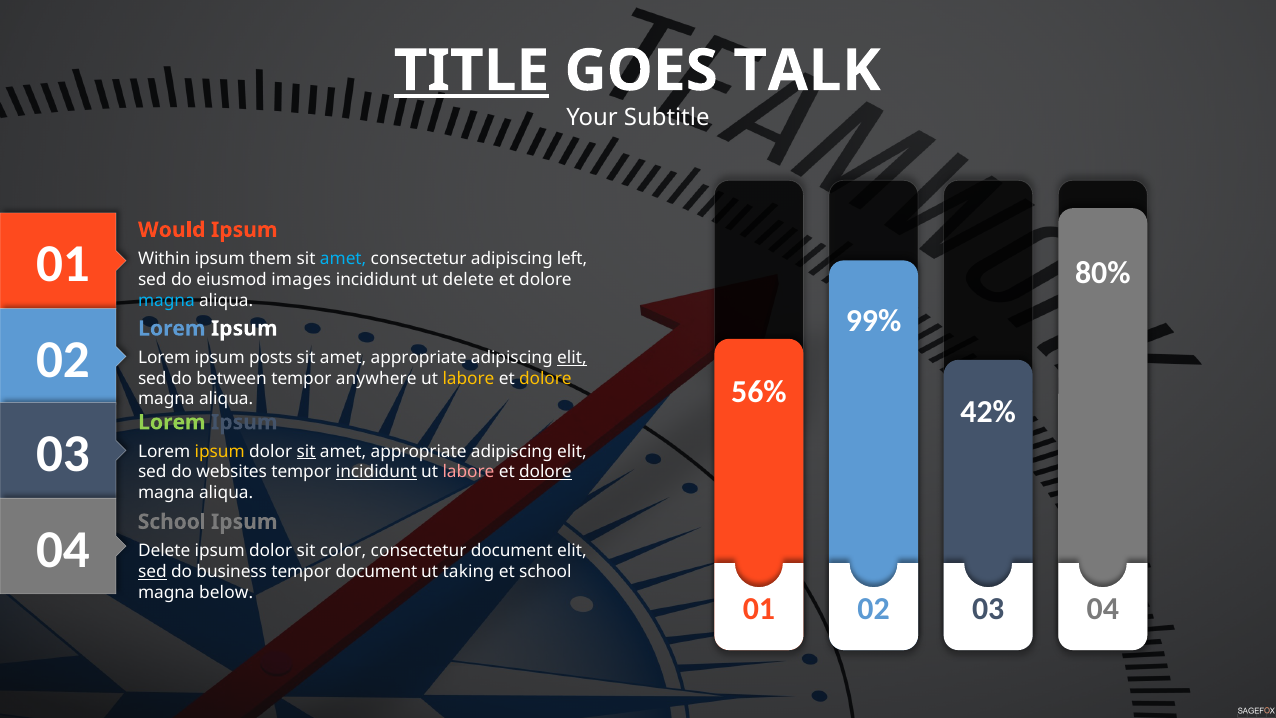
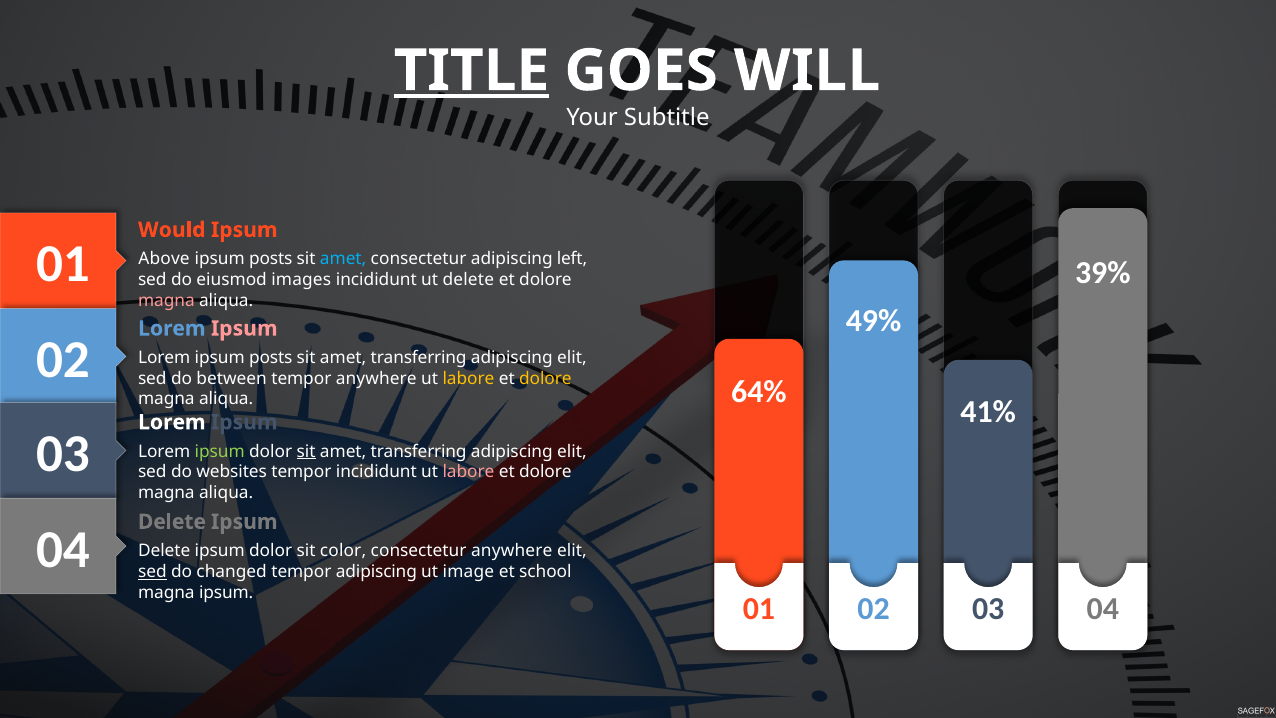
TALK: TALK -> WILL
Within: Within -> Above
them at (271, 259): them -> posts
80%: 80% -> 39%
magna at (166, 301) colour: light blue -> pink
99%: 99% -> 49%
Ipsum at (244, 328) colour: white -> pink
appropriate at (419, 358): appropriate -> transferring
elit at (572, 358) underline: present -> none
56%: 56% -> 64%
42%: 42% -> 41%
Lorem at (172, 422) colour: light green -> white
ipsum at (220, 451) colour: yellow -> light green
appropriate at (419, 451): appropriate -> transferring
incididunt at (376, 472) underline: present -> none
dolore at (545, 472) underline: present -> none
School at (172, 522): School -> Delete
consectetur document: document -> anywhere
business: business -> changed
tempor document: document -> adipiscing
taking: taking -> image
magna below: below -> ipsum
